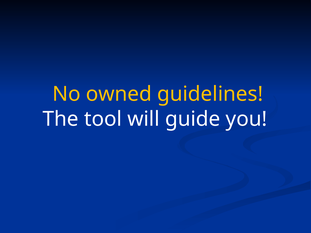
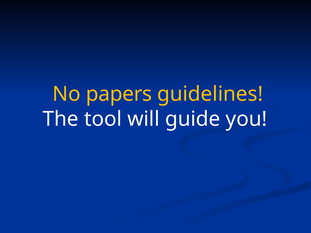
owned: owned -> papers
